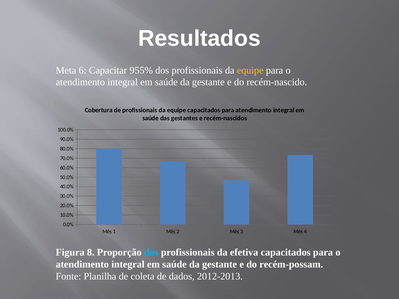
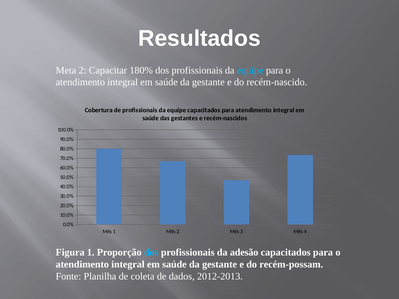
Meta 6: 6 -> 2
955%: 955% -> 180%
equipe at (250, 70) colour: yellow -> light blue
Figura 8: 8 -> 1
efetiva: efetiva -> adesão
